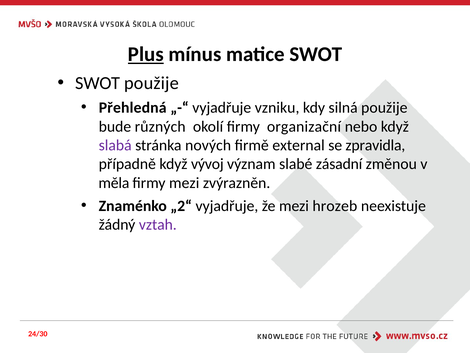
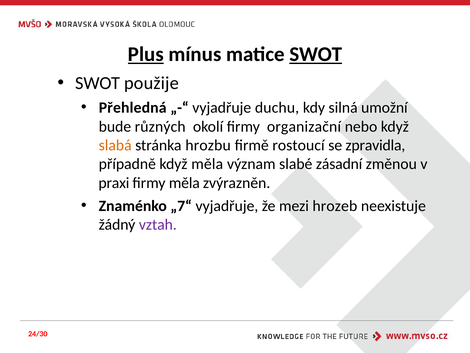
SWOT at (316, 54) underline: none -> present
vzniku: vzniku -> duchu
silná použije: použije -> umožní
slabá colour: purple -> orange
nových: nových -> hrozbu
external: external -> rostoucí
když vývoj: vývoj -> měla
měla: měla -> praxi
firmy mezi: mezi -> měla
„2“: „2“ -> „7“
